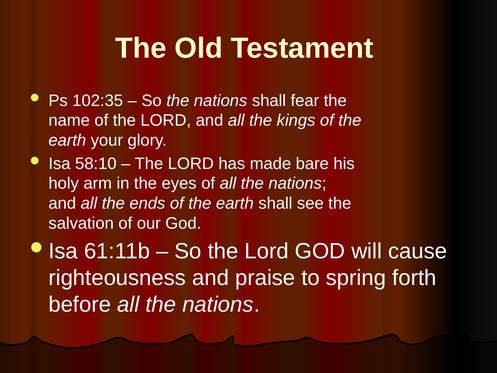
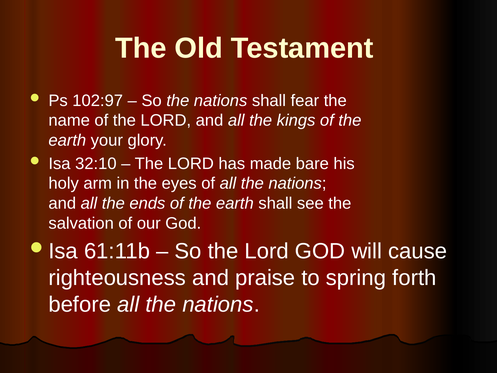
102:35: 102:35 -> 102:97
58:10: 58:10 -> 32:10
